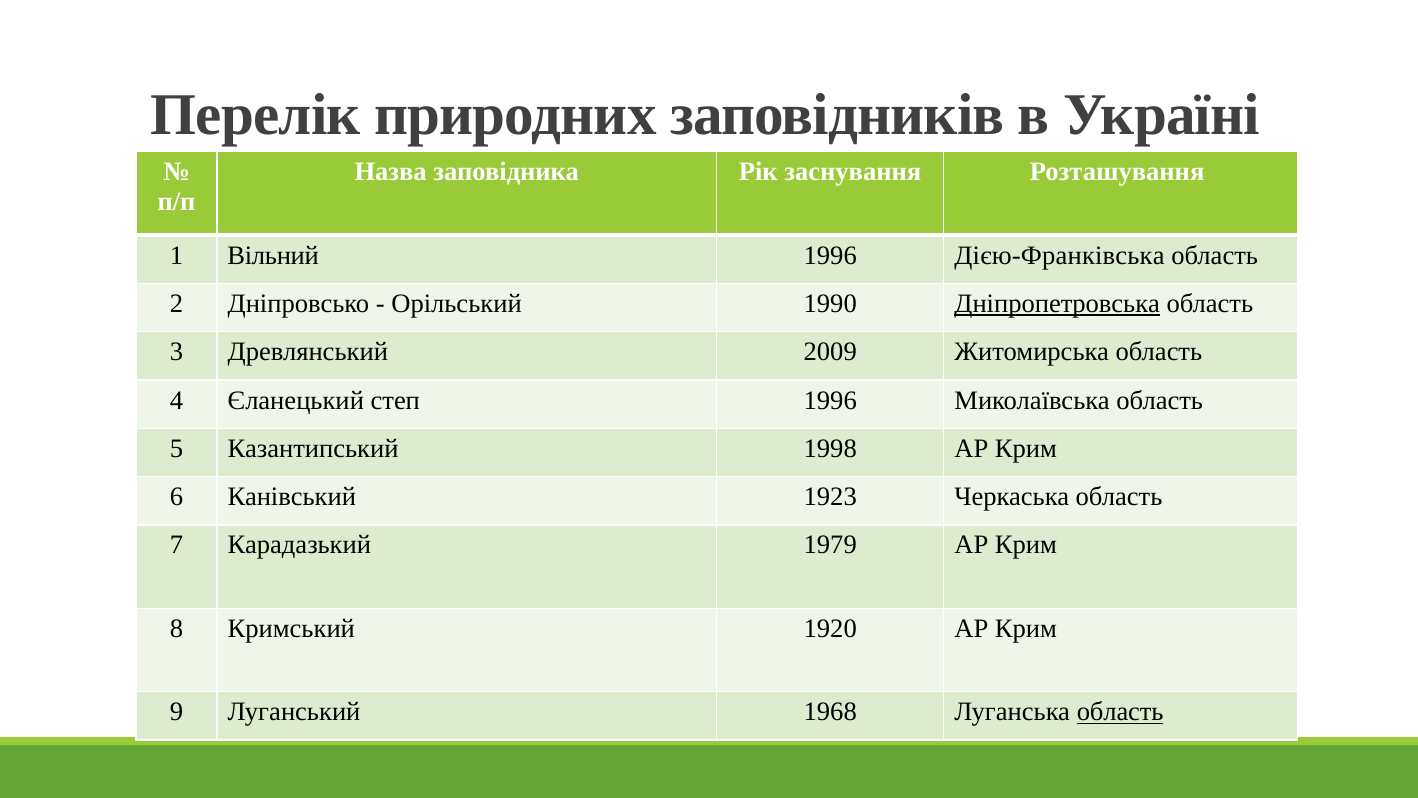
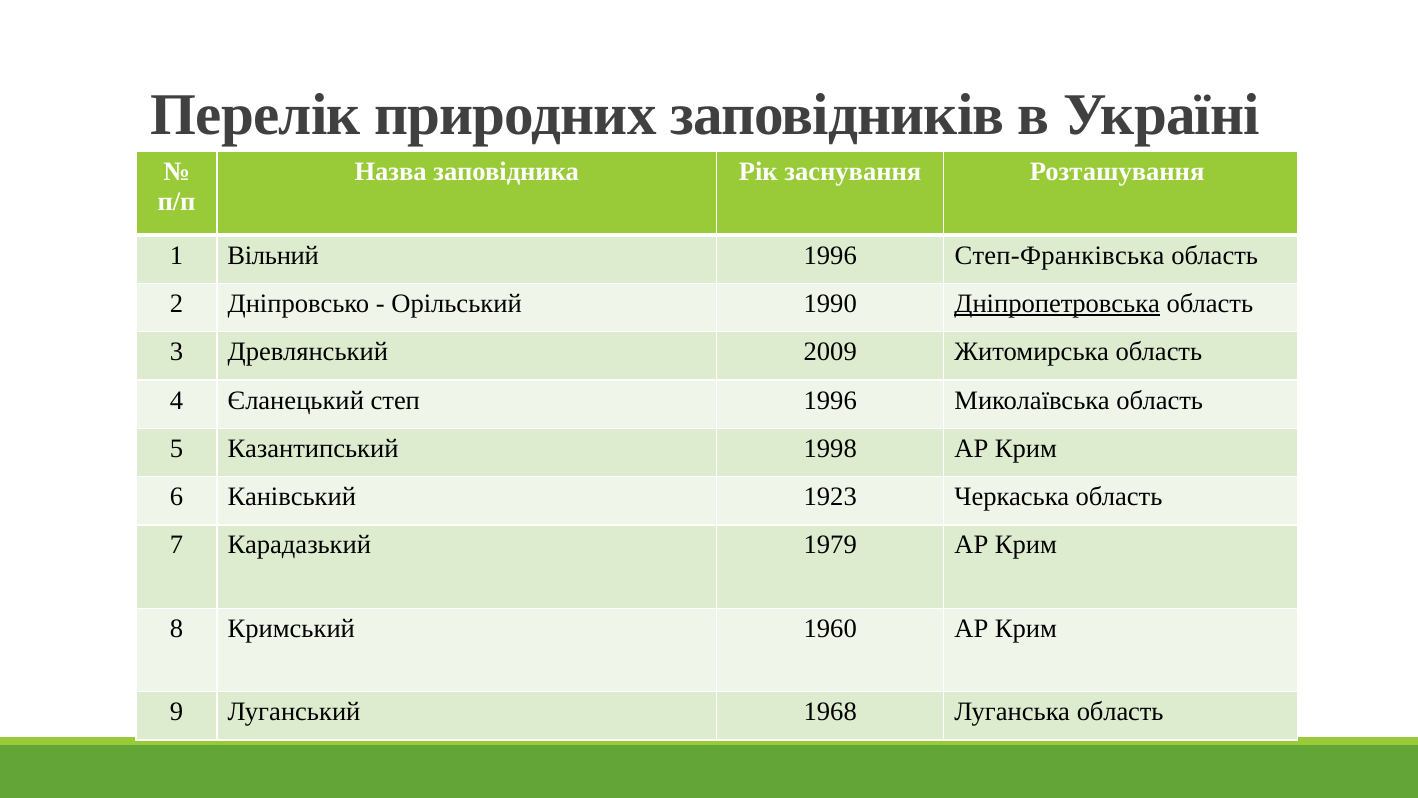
Дією-Франківська: Дією-Франківська -> Степ-Франківська
1920: 1920 -> 1960
область at (1120, 712) underline: present -> none
